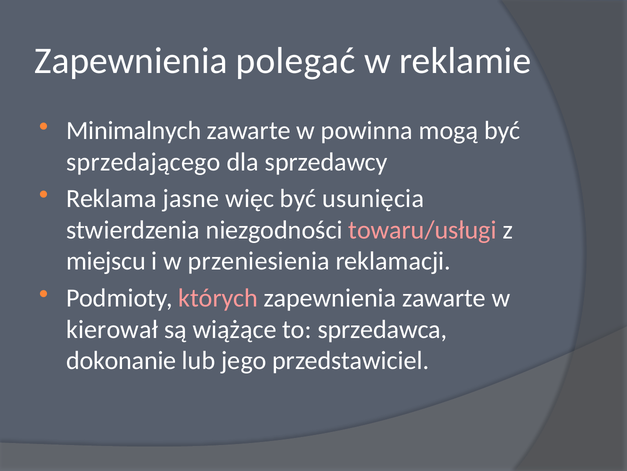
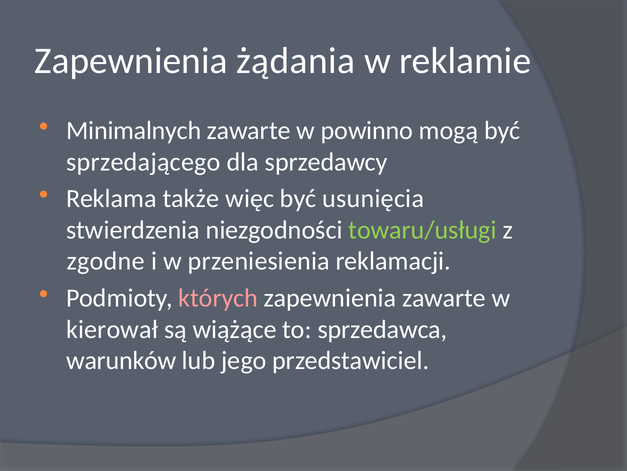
polegać: polegać -> żądania
powinna: powinna -> powinno
jasne: jasne -> także
towaru/usługi colour: pink -> light green
miejscu: miejscu -> zgodne
dokonanie: dokonanie -> warunków
